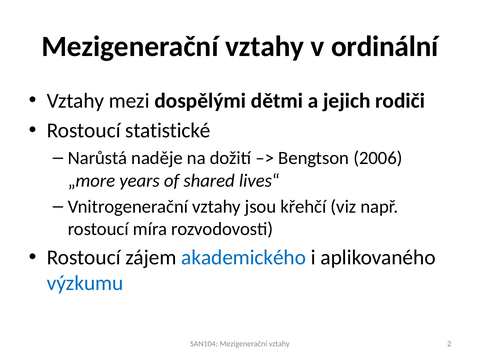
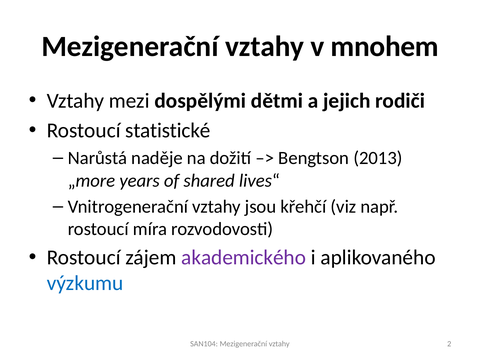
ordinální: ordinální -> mnohem
2006: 2006 -> 2013
akademického colour: blue -> purple
